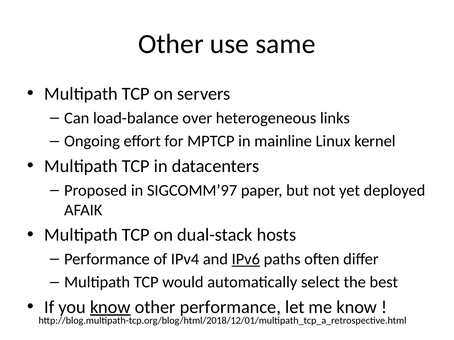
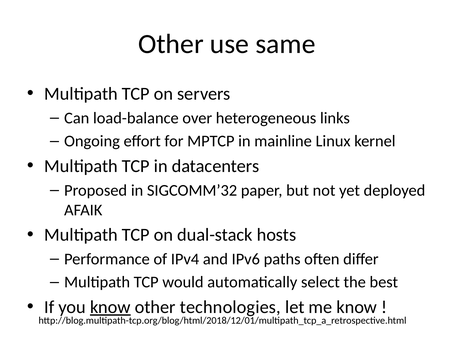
SIGCOMM’97: SIGCOMM’97 -> SIGCOMM’32
IPv6 underline: present -> none
other performance: performance -> technologies
